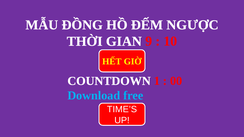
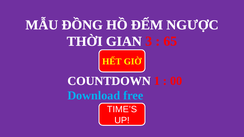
9: 9 -> 3
10 at (170, 41): 10 -> 65
